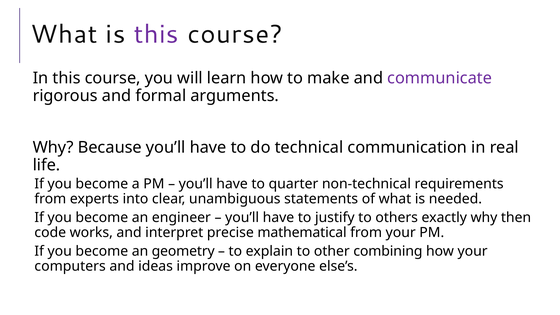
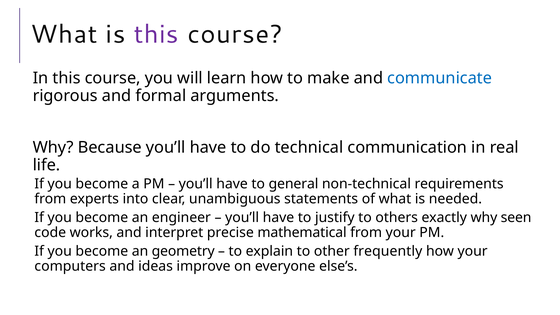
communicate colour: purple -> blue
quarter: quarter -> general
then: then -> seen
combining: combining -> frequently
